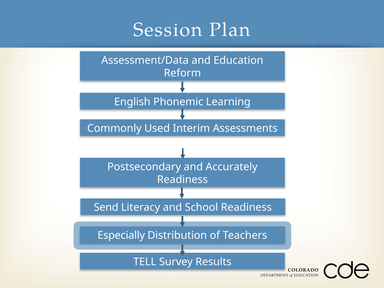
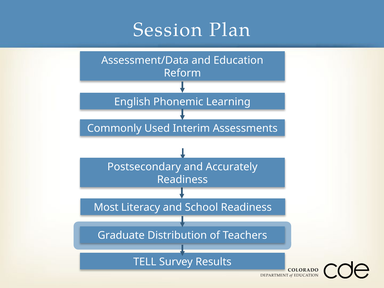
Send: Send -> Most
Especially: Especially -> Graduate
